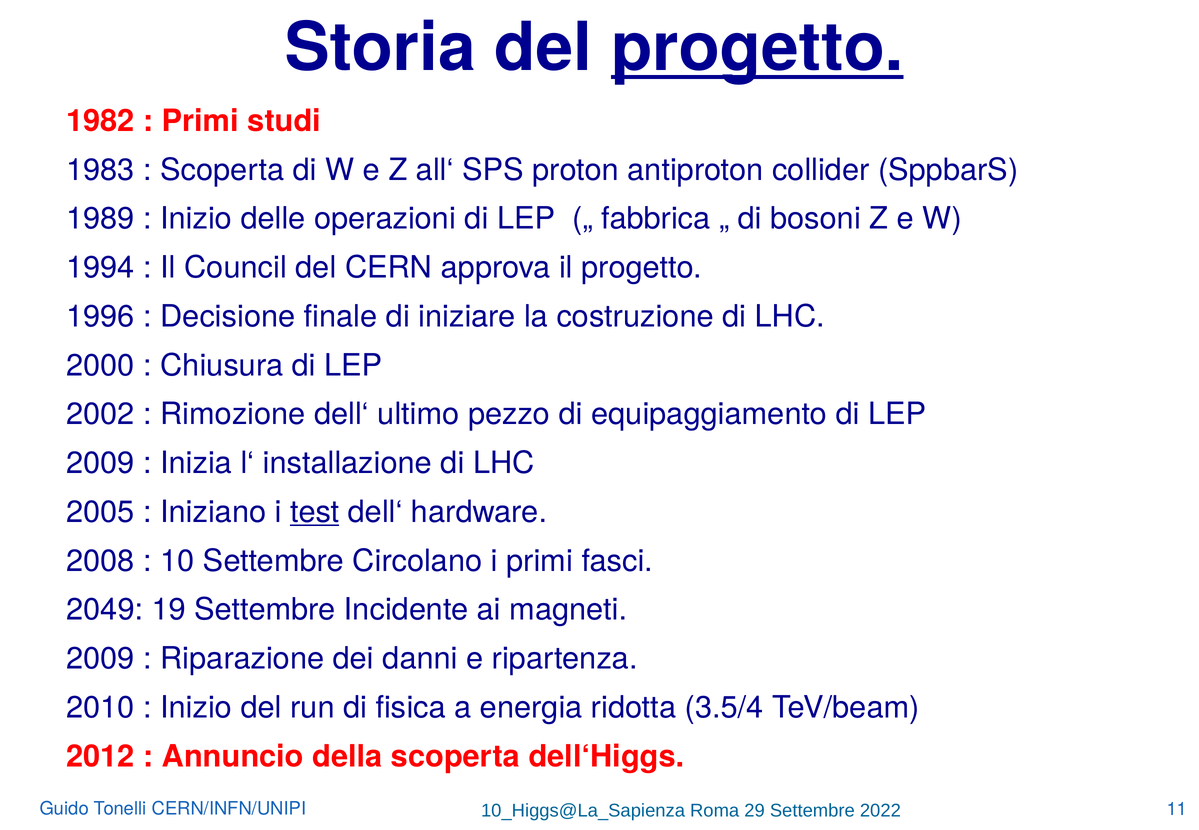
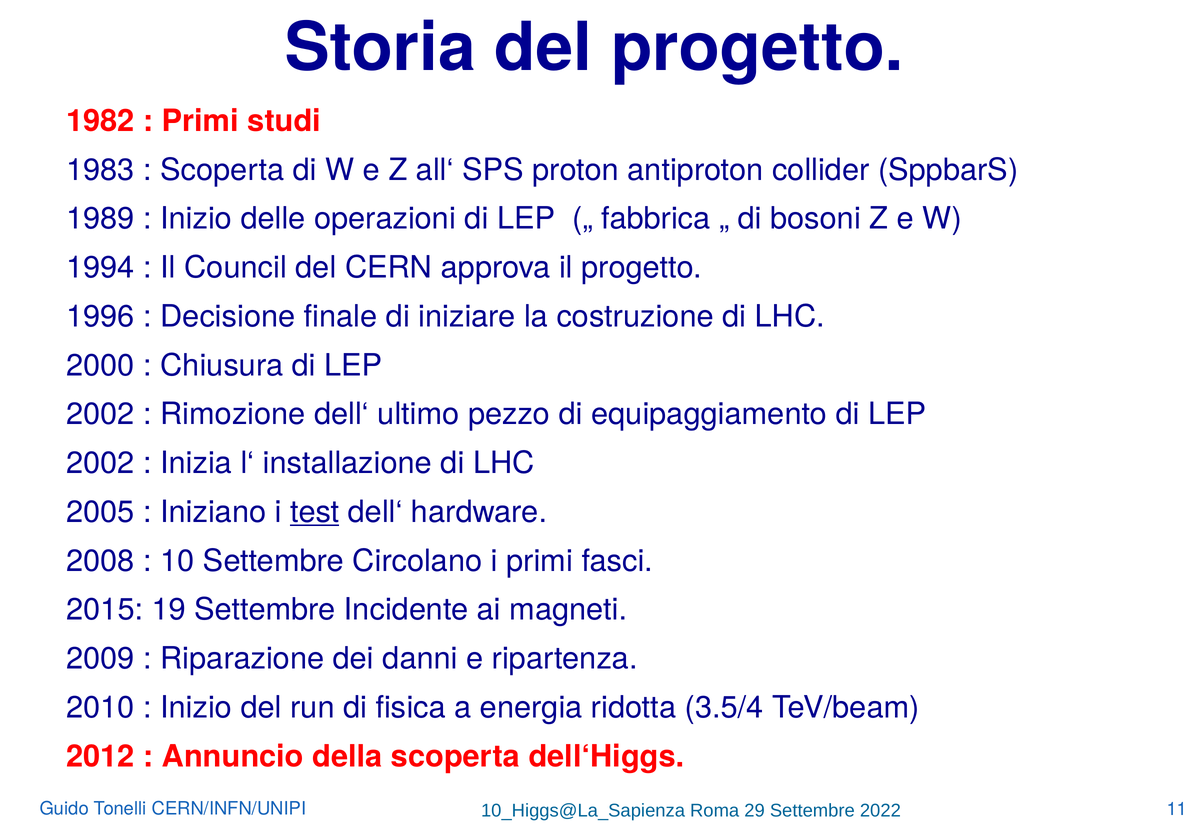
progetto at (757, 48) underline: present -> none
2009 at (100, 463): 2009 -> 2002
2049: 2049 -> 2015
